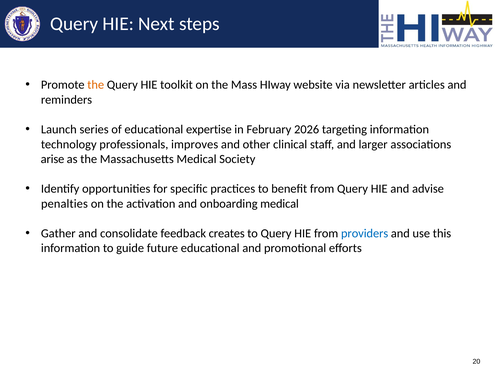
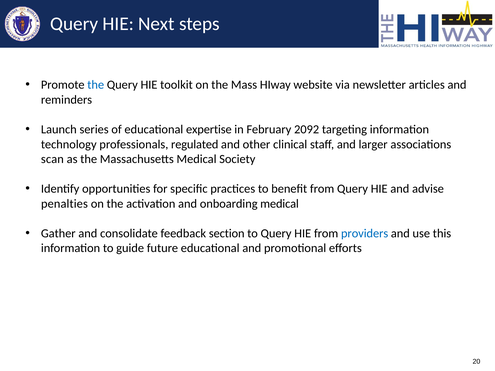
the at (96, 85) colour: orange -> blue
2026: 2026 -> 2092
improves: improves -> regulated
arise: arise -> scan
creates: creates -> section
